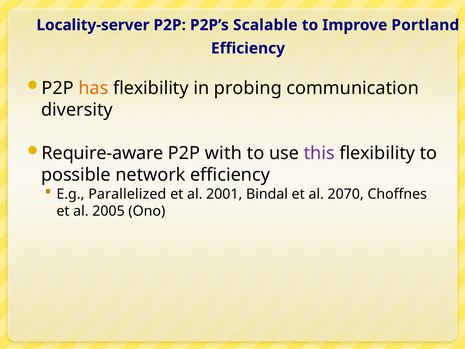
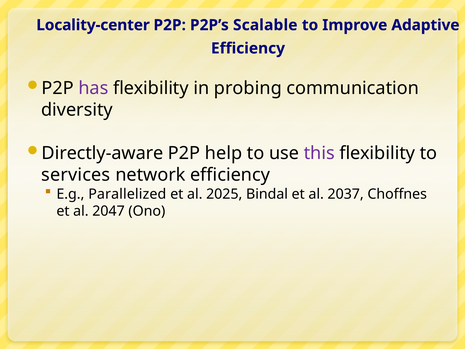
Locality-server: Locality-server -> Locality-center
Portland: Portland -> Adaptive
has colour: orange -> purple
Require-aware: Require-aware -> Directly-aware
with: with -> help
possible: possible -> services
2001: 2001 -> 2025
2070: 2070 -> 2037
2005: 2005 -> 2047
